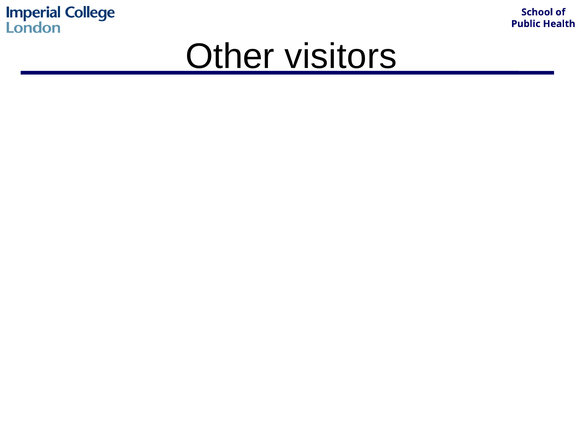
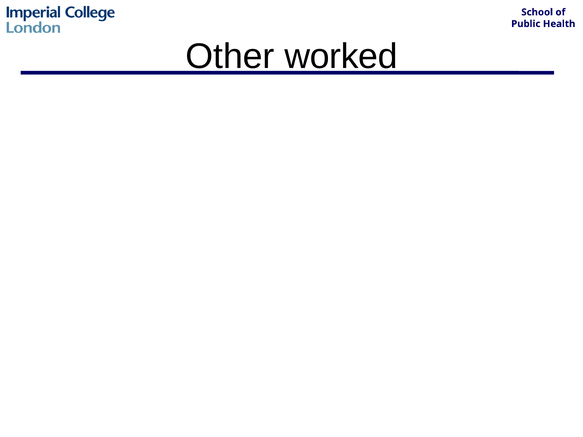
visitors: visitors -> worked
